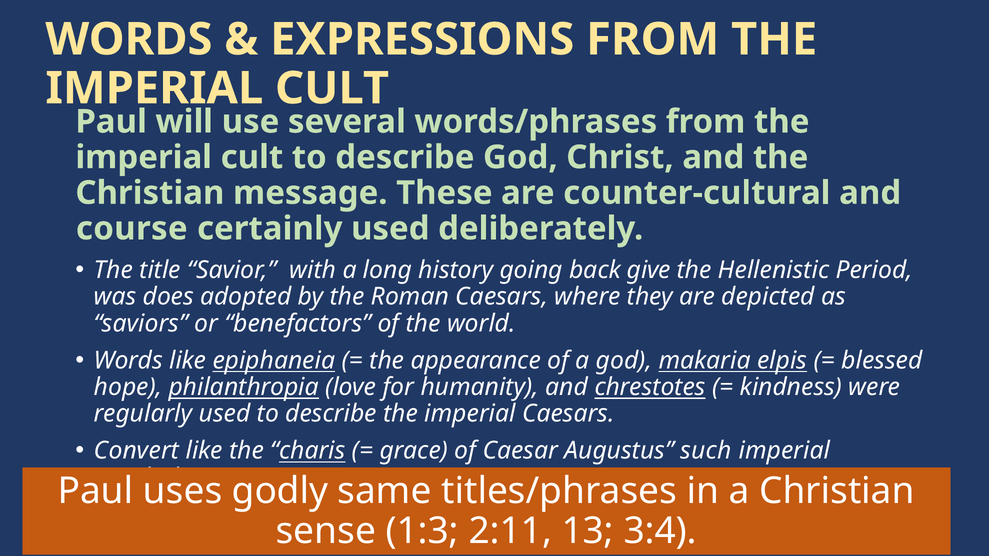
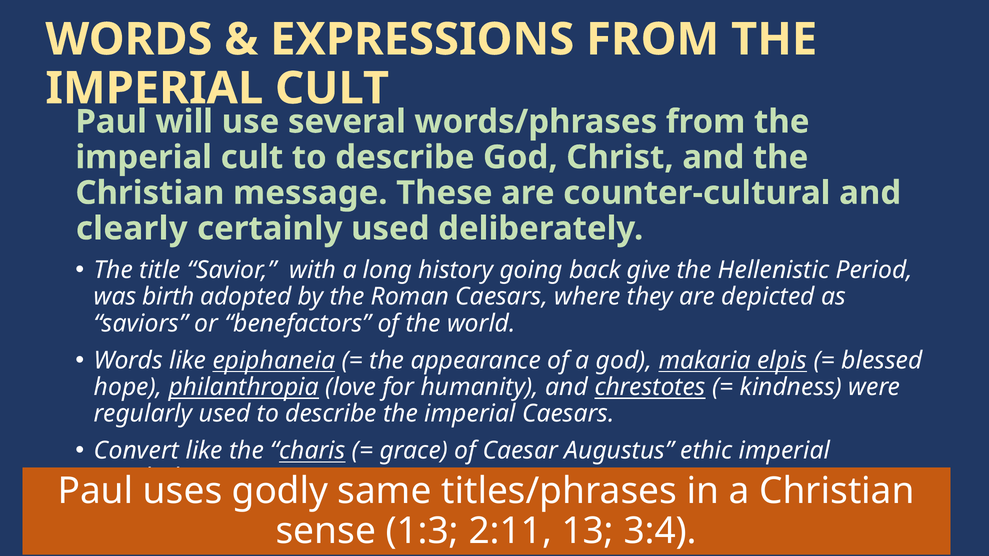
course: course -> clearly
does: does -> birth
such: such -> ethic
